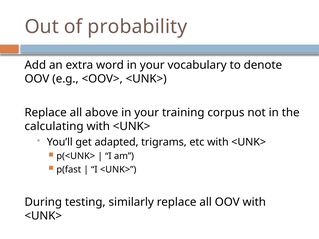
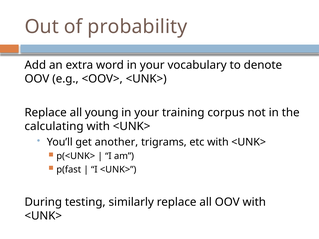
above: above -> young
adapted: adapted -> another
